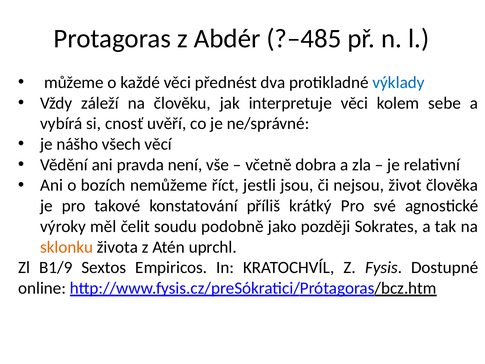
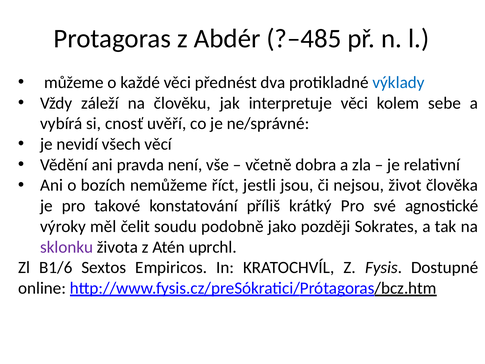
nášho: nášho -> nevidí
sklonku colour: orange -> purple
B1/9: B1/9 -> B1/6
